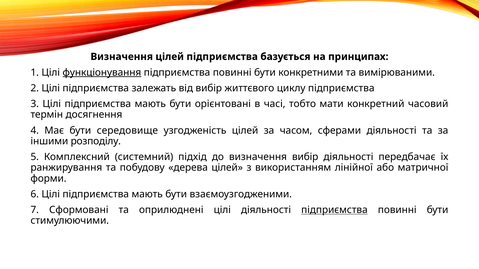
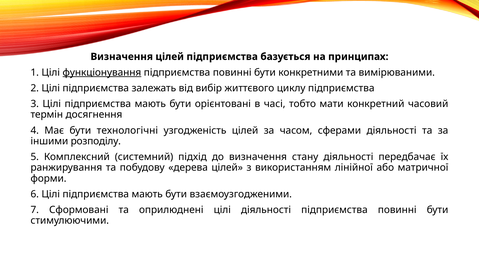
середовище: середовище -> технологічні
визначення вибір: вибір -> стану
підприємства at (334, 210) underline: present -> none
